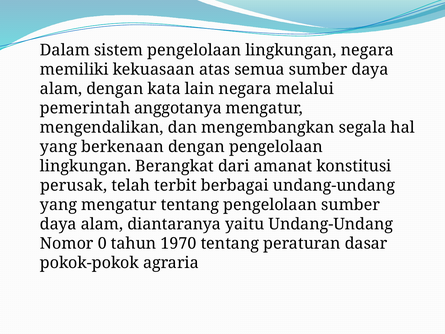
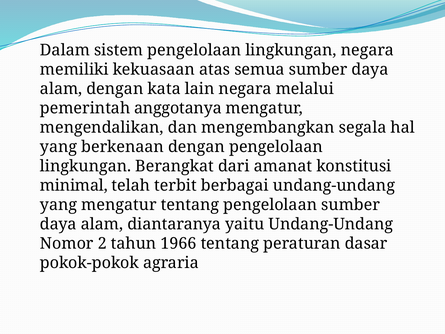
perusak: perusak -> minimal
0: 0 -> 2
1970: 1970 -> 1966
